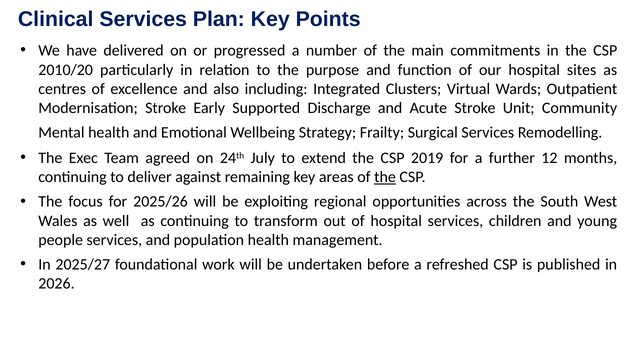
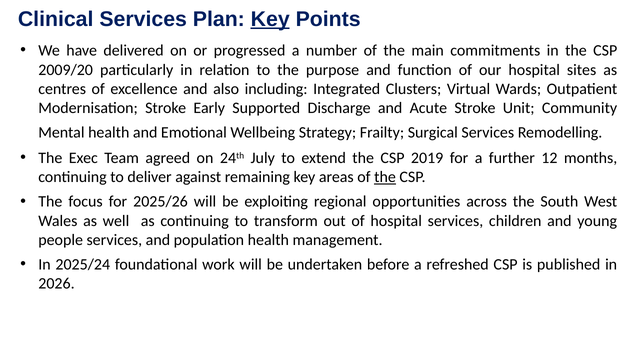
Key at (270, 19) underline: none -> present
2010/20: 2010/20 -> 2009/20
2025/27: 2025/27 -> 2025/24
